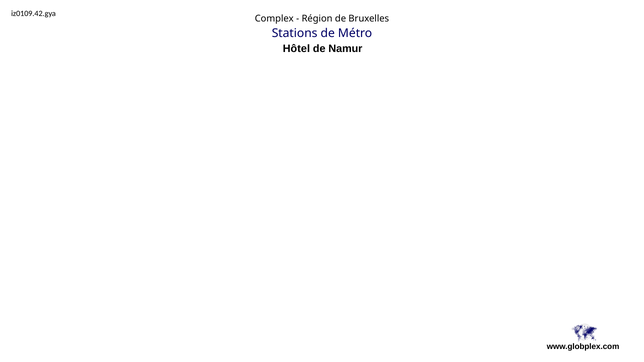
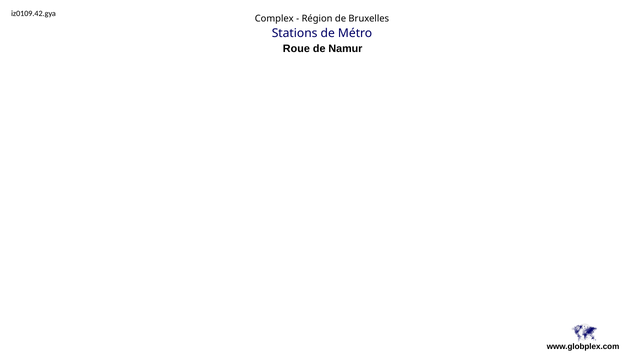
Hôtel: Hôtel -> Roue
